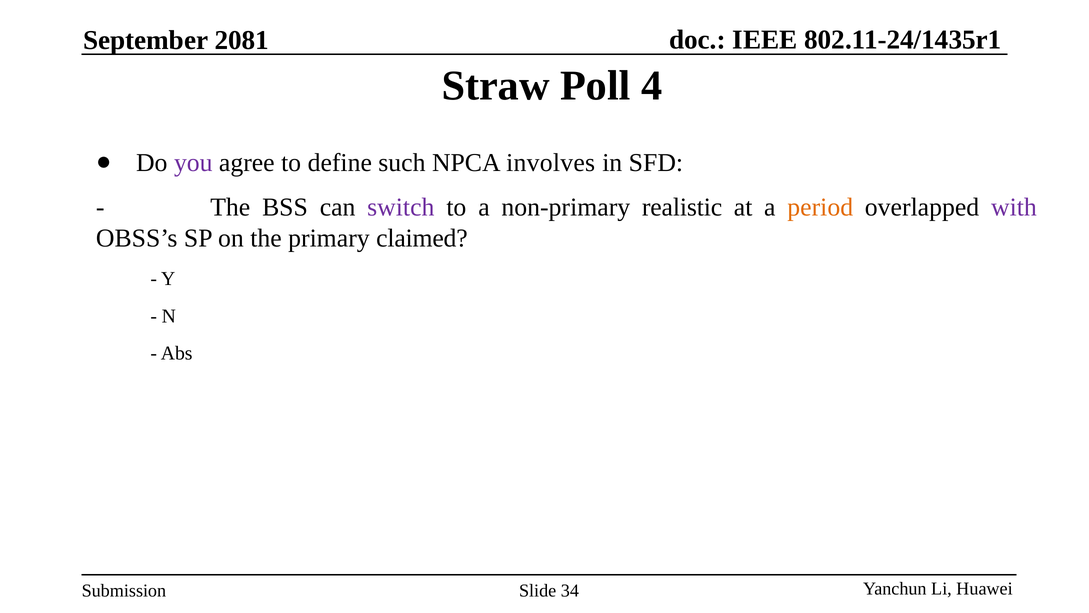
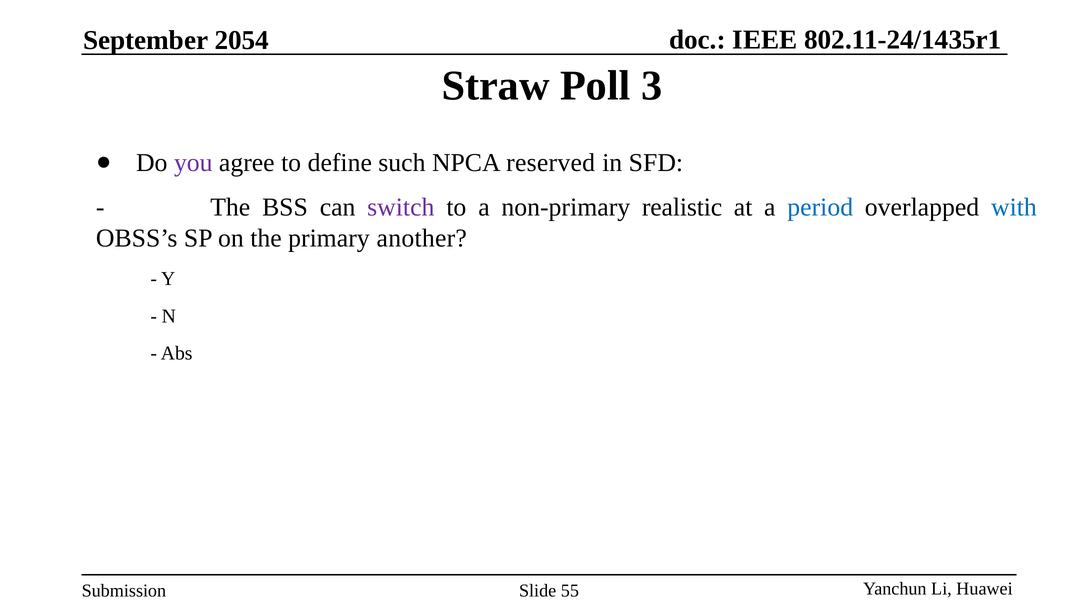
2081: 2081 -> 2054
4: 4 -> 3
involves: involves -> reserved
period colour: orange -> blue
with colour: purple -> blue
claimed: claimed -> another
34: 34 -> 55
